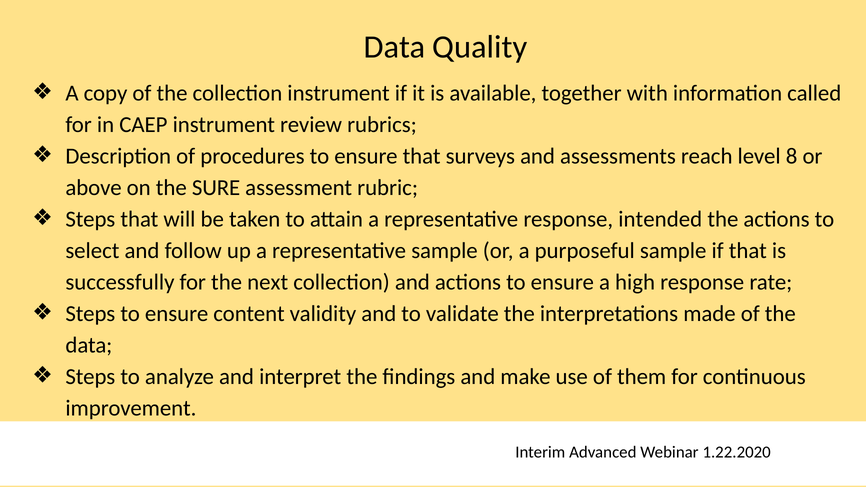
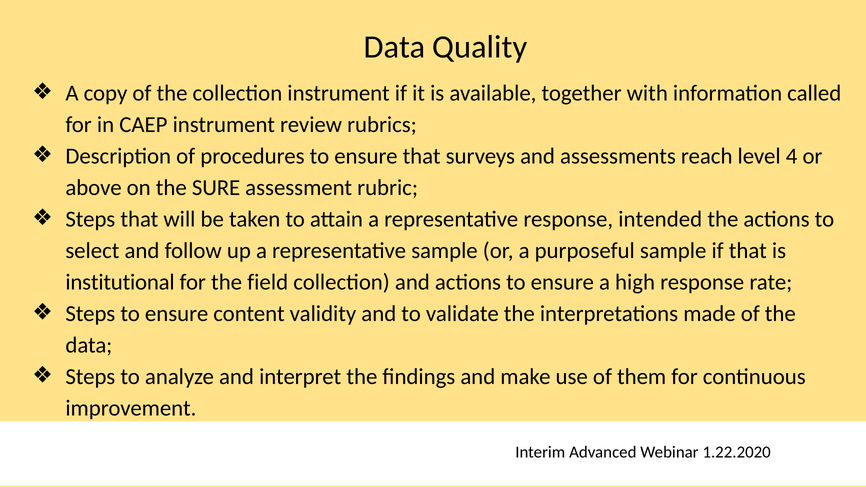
8: 8 -> 4
successfully: successfully -> institutional
next: next -> field
